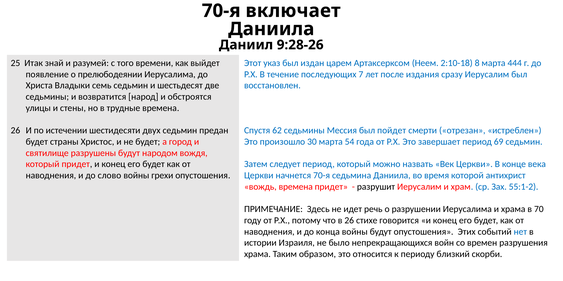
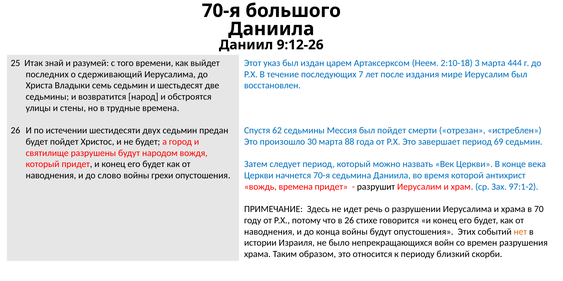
включает: включает -> большого
9:28-26: 9:28-26 -> 9:12-26
8: 8 -> 3
появление: появление -> последних
прелюбодеянии: прелюбодеянии -> сдерживающий
сразу: сразу -> мире
будет страны: страны -> пойдет
54: 54 -> 88
55:1-2: 55:1-2 -> 97:1-2
нет colour: blue -> orange
